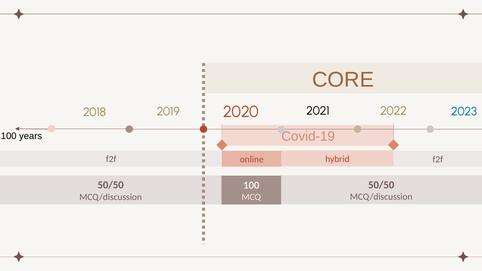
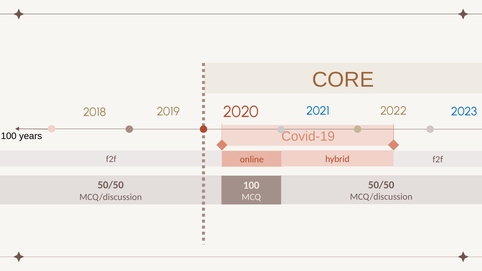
2021 colour: black -> blue
